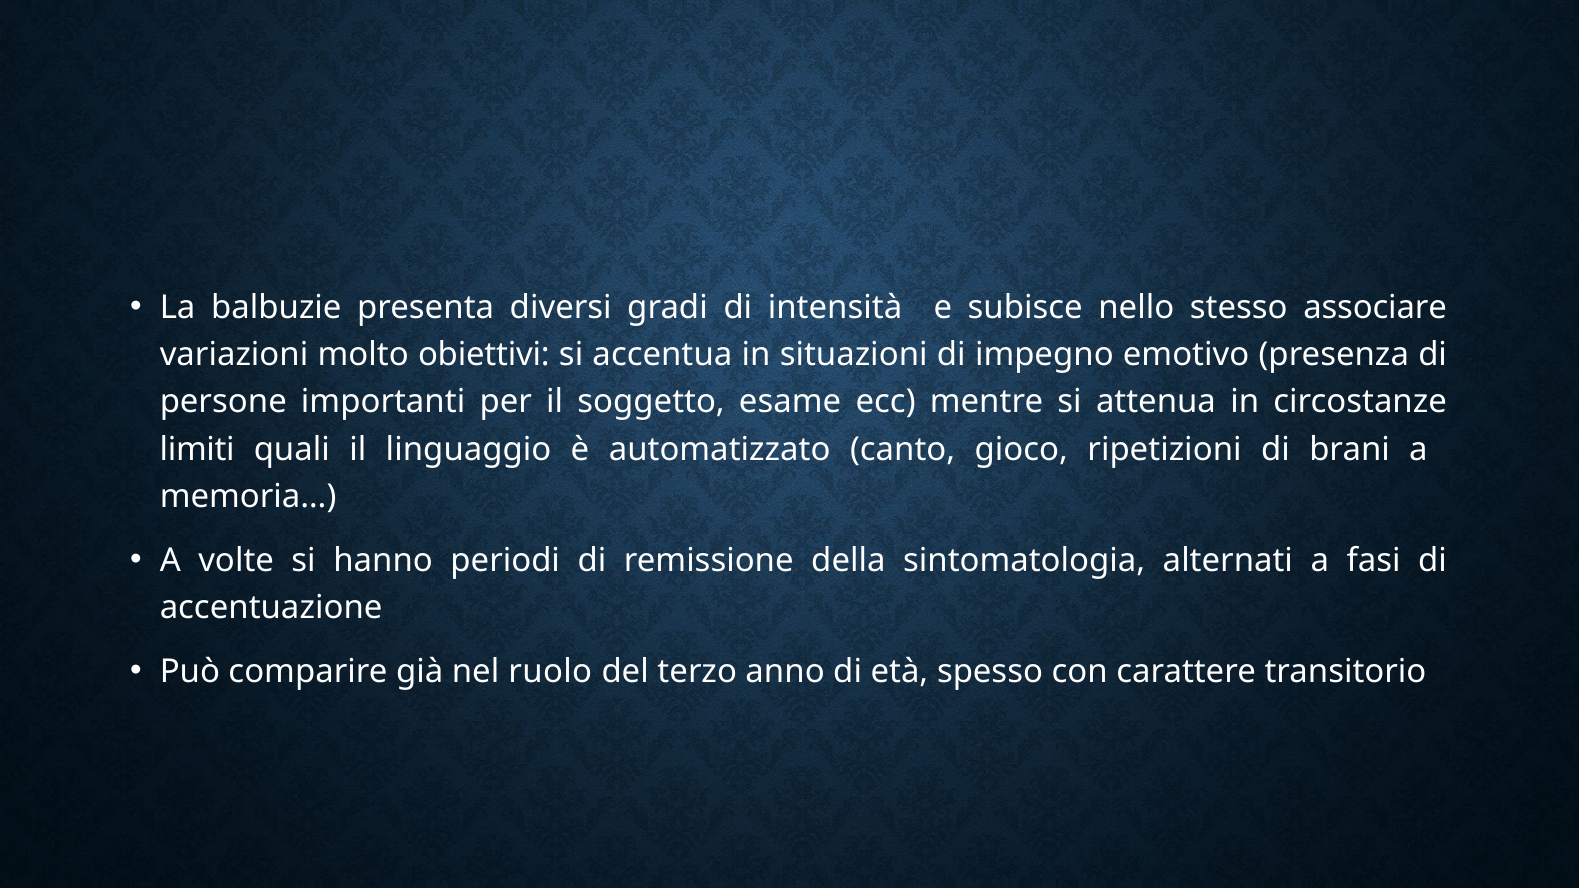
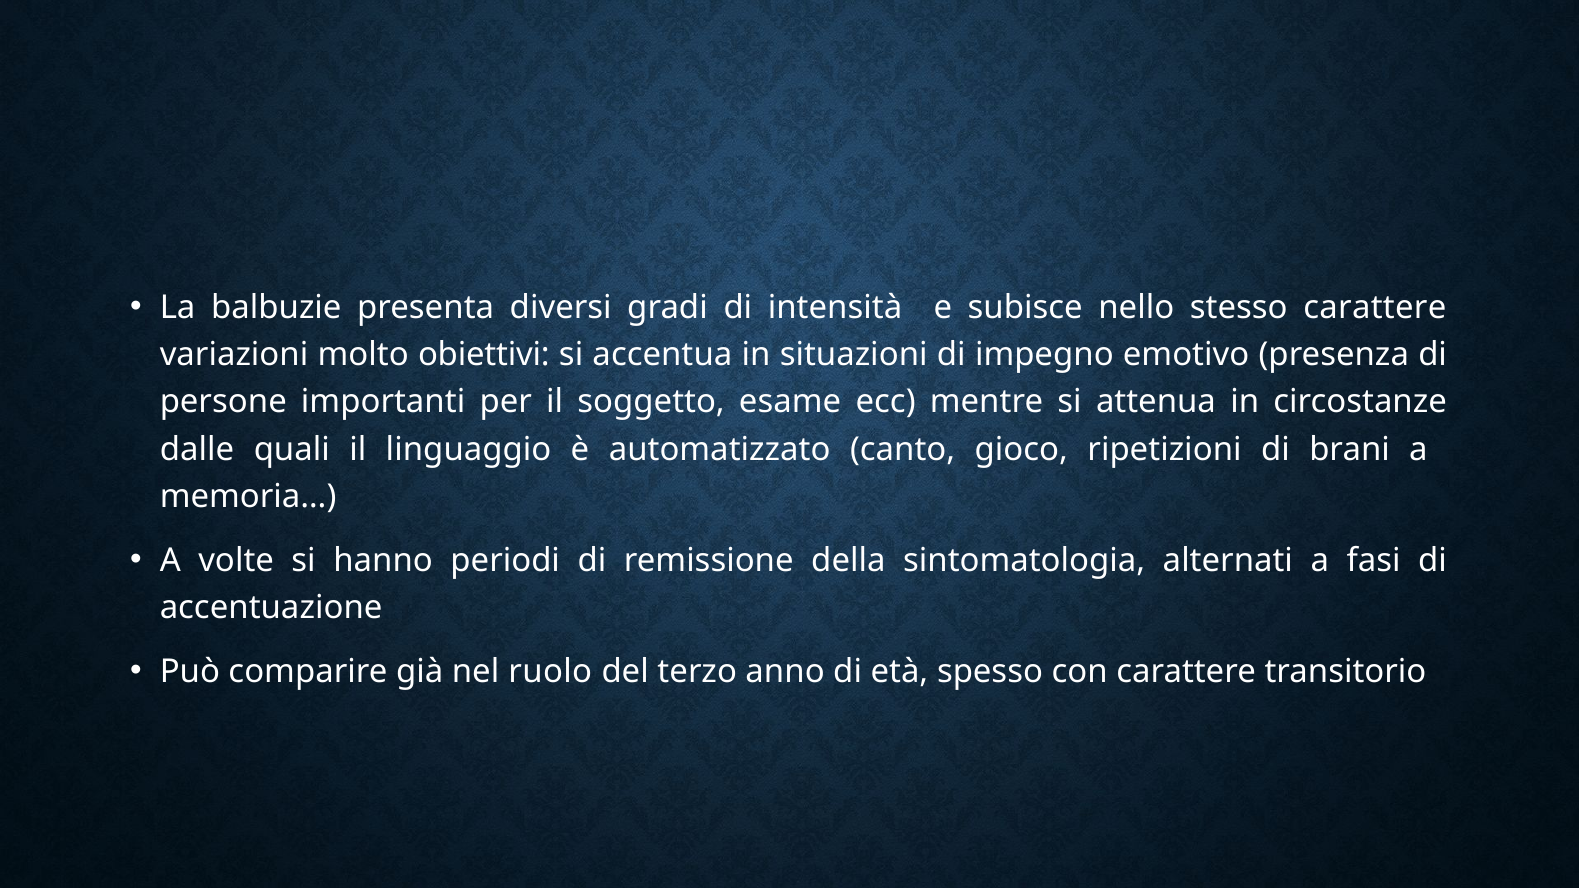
stesso associare: associare -> carattere
limiti: limiti -> dalle
